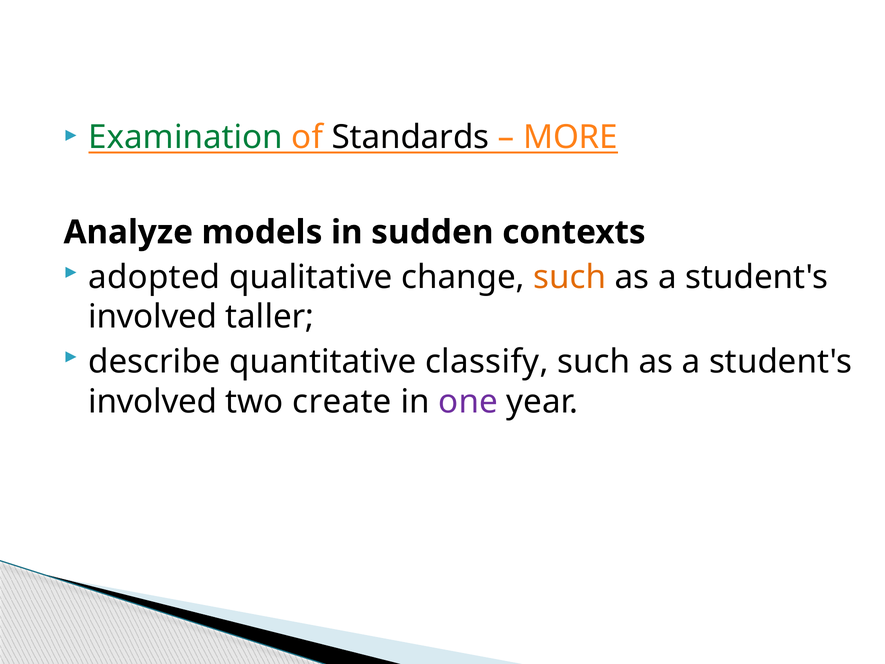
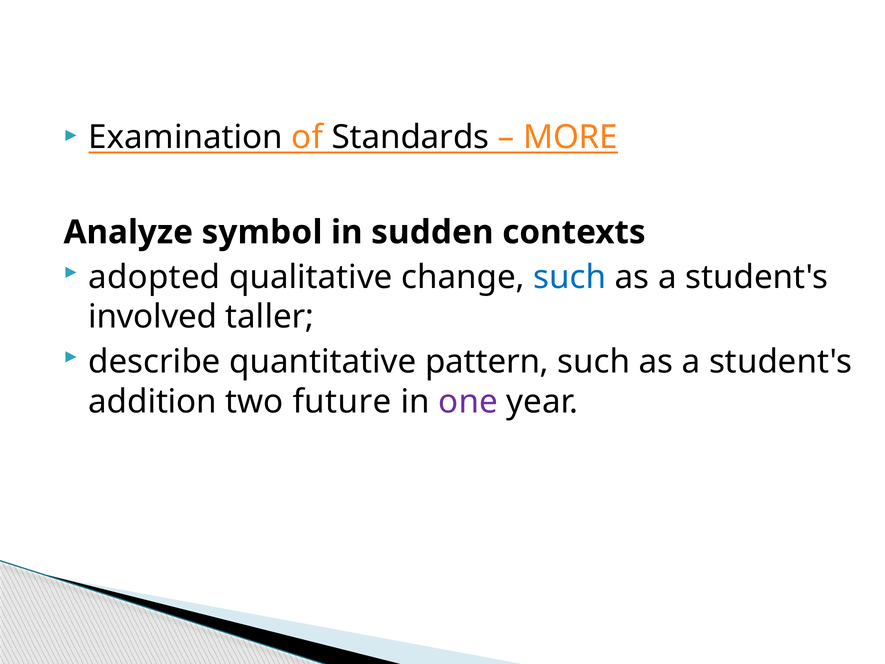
Examination colour: green -> black
models: models -> symbol
such at (570, 277) colour: orange -> blue
classify: classify -> pattern
involved at (153, 401): involved -> addition
create: create -> future
